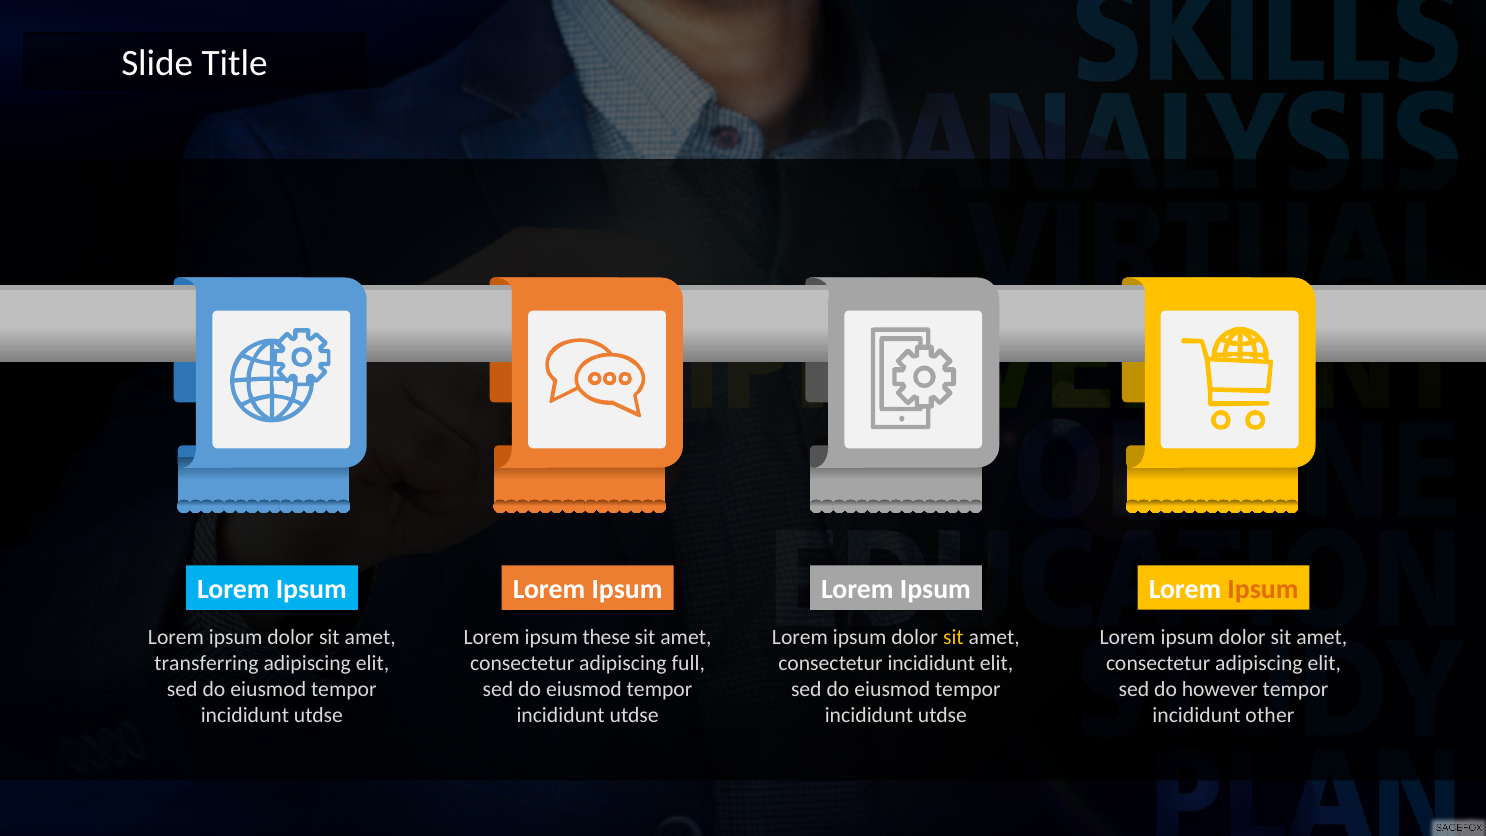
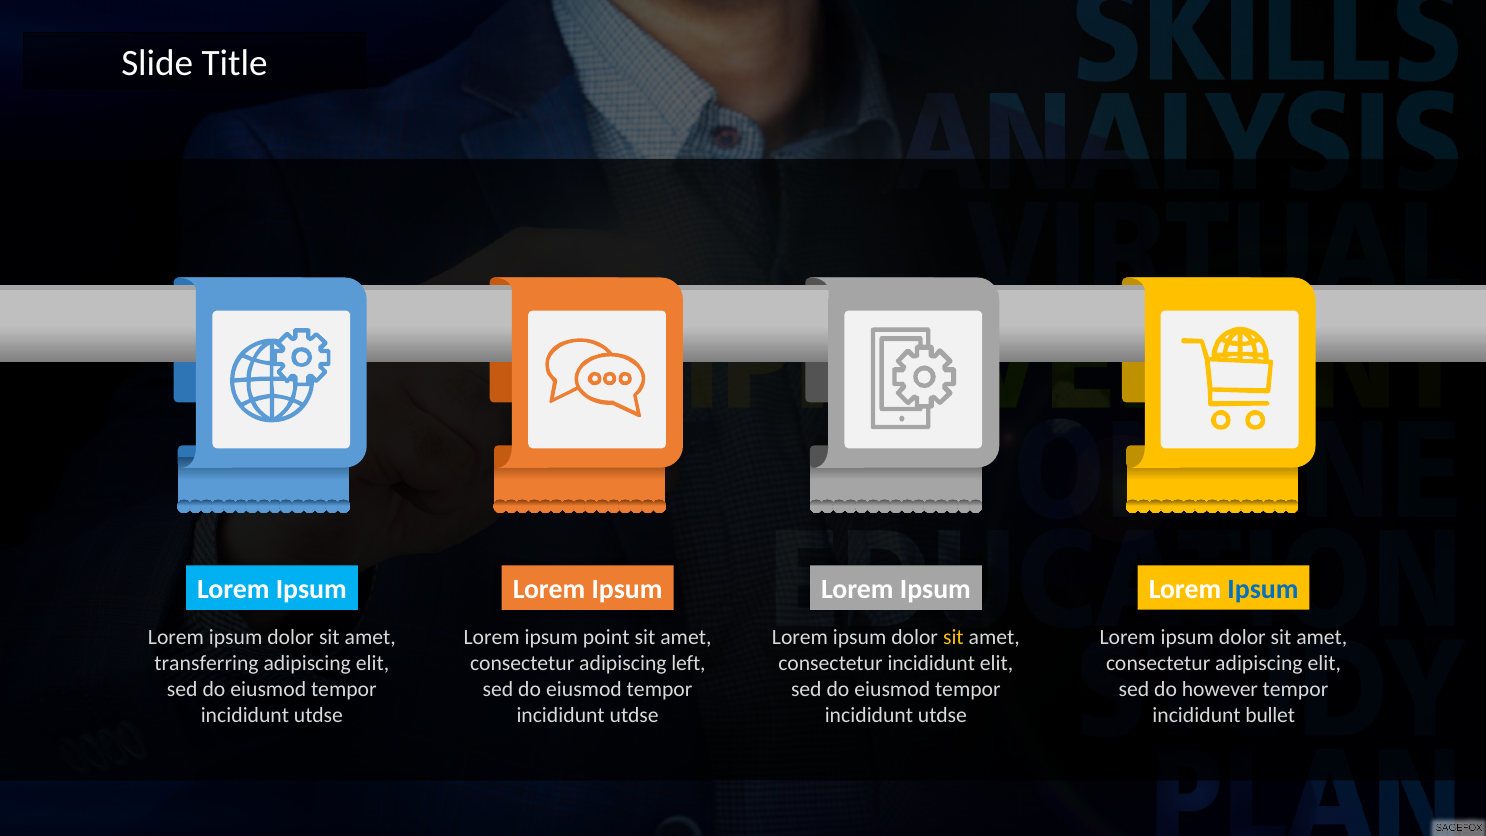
Ipsum at (1263, 589) colour: orange -> blue
these: these -> point
full: full -> left
other: other -> bullet
